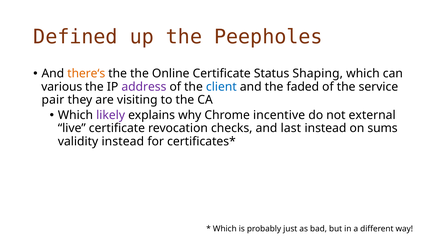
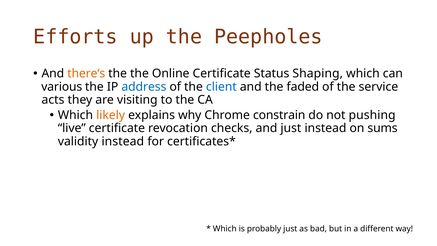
Defined: Defined -> Efforts
address colour: purple -> blue
pair: pair -> acts
likely colour: purple -> orange
incentive: incentive -> constrain
external: external -> pushing
and last: last -> just
